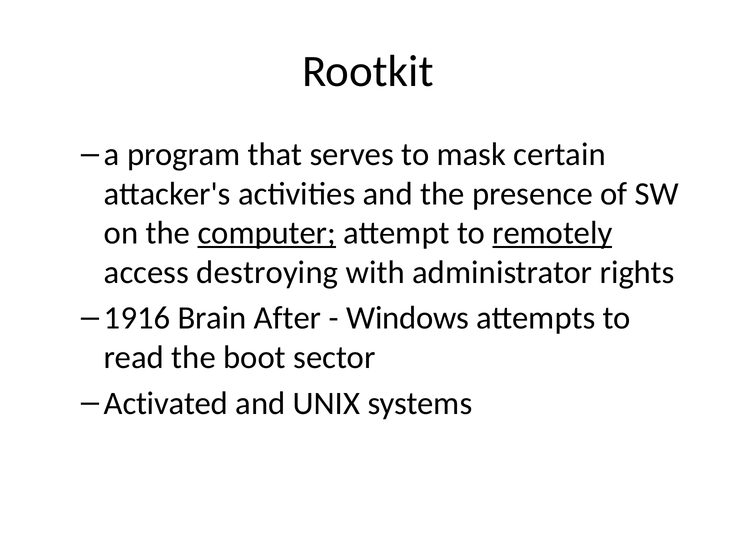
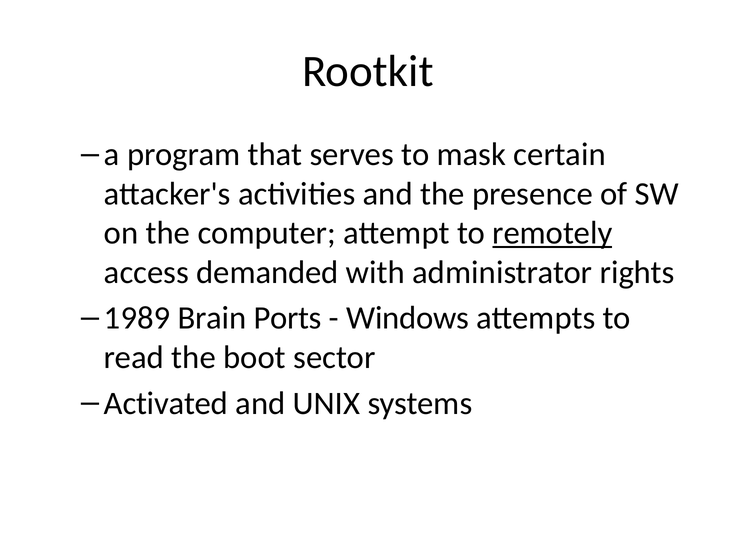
computer underline: present -> none
destroying: destroying -> demanded
1916: 1916 -> 1989
After: After -> Ports
